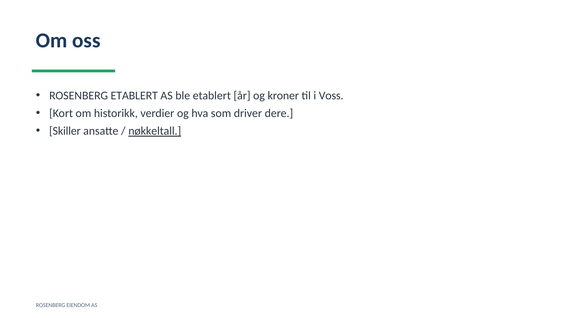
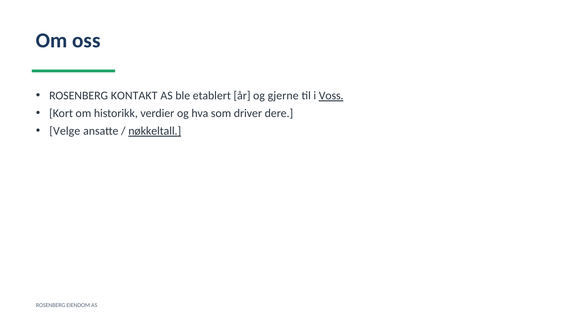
ROSENBERG ETABLERT: ETABLERT -> KONTAKT
kroner: kroner -> gjerne
Voss underline: none -> present
Skiller: Skiller -> Velge
